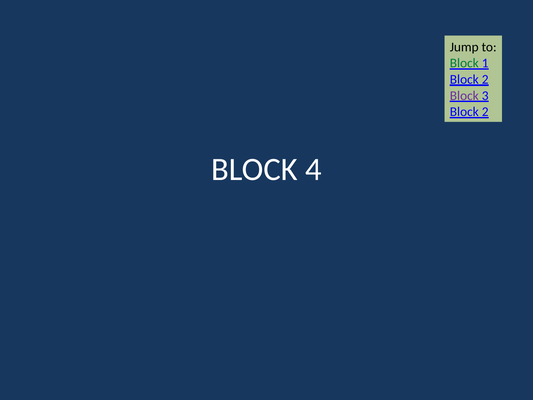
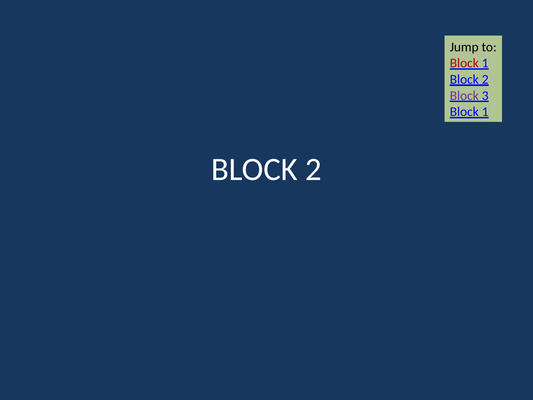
Block at (464, 63) colour: green -> red
2 at (485, 112): 2 -> 1
4 at (313, 169): 4 -> 2
